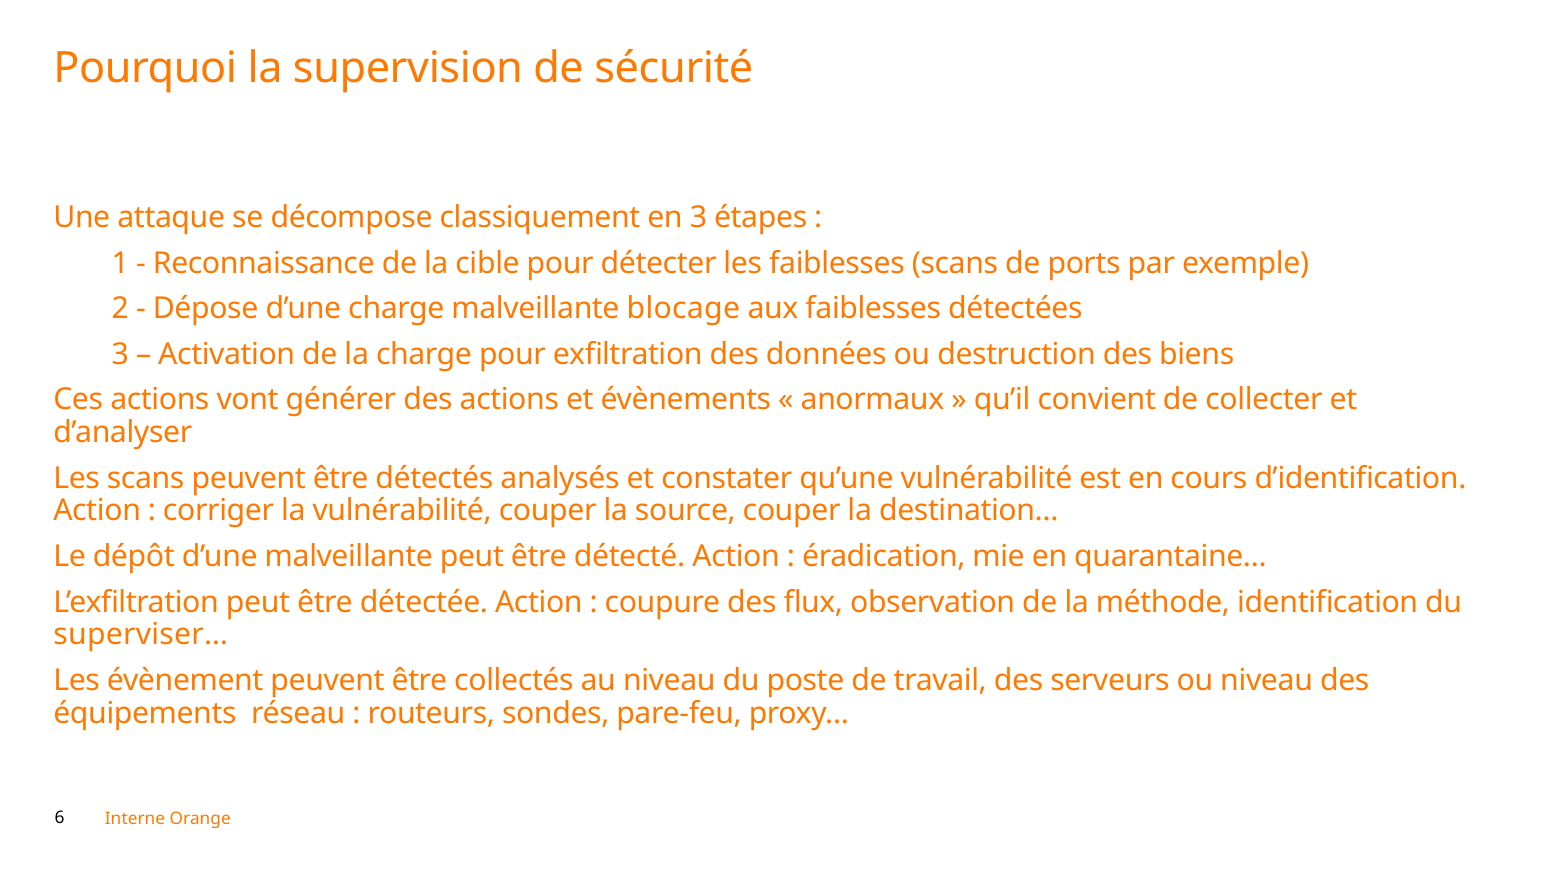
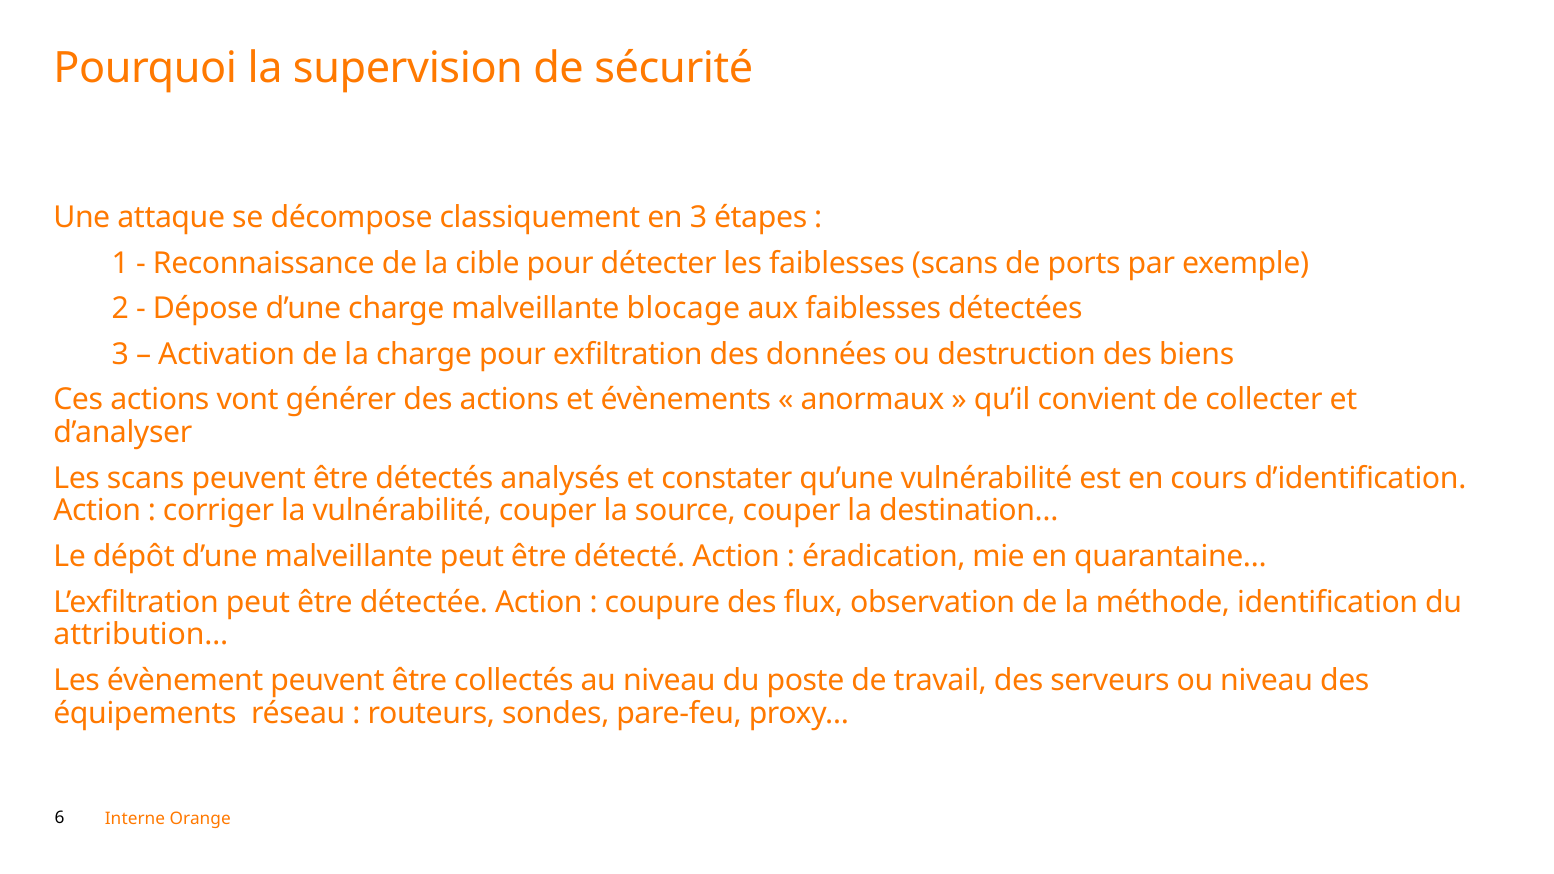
superviser…: superviser… -> attribution…
